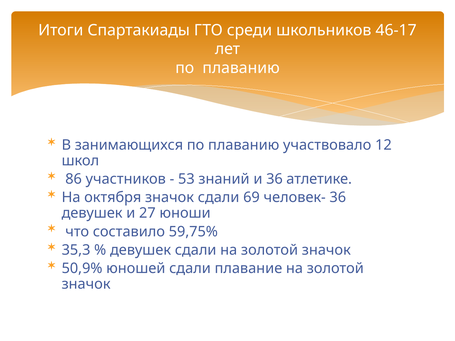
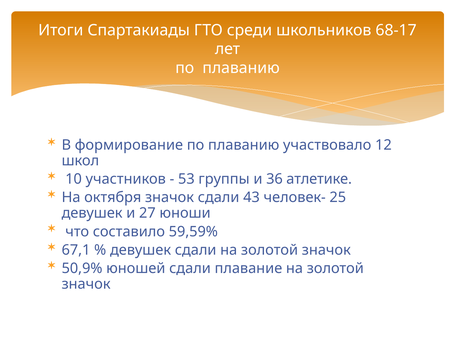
46-17: 46-17 -> 68-17
занимающихся: занимающихся -> формирование
86: 86 -> 10
знаний: знаний -> группы
69: 69 -> 43
человек- 36: 36 -> 25
59,75%: 59,75% -> 59,59%
35,3: 35,3 -> 67,1
